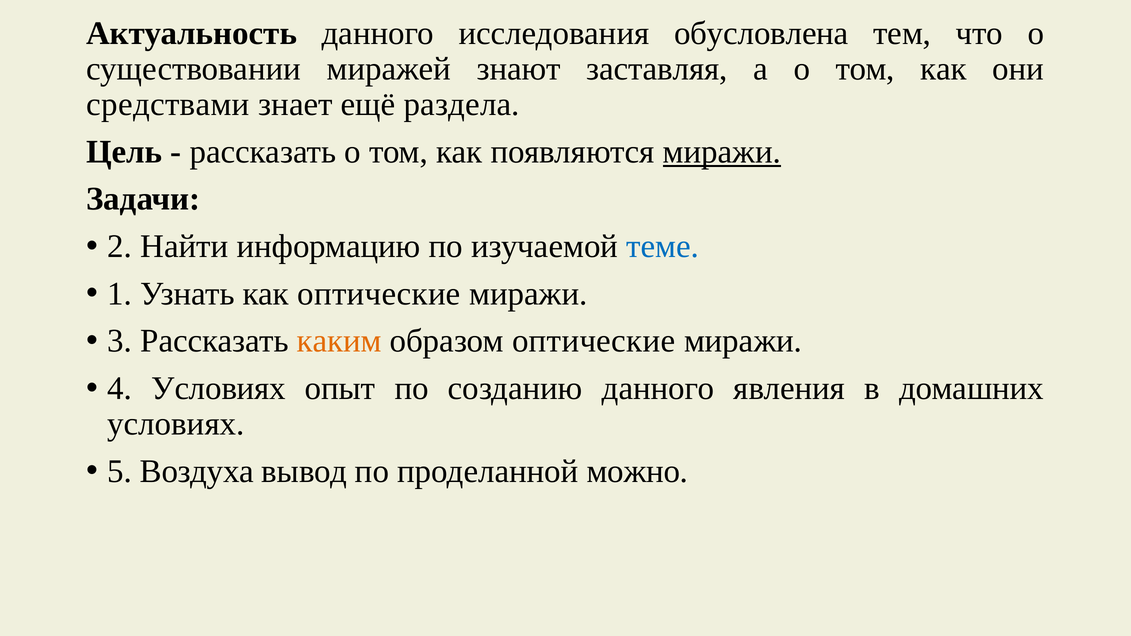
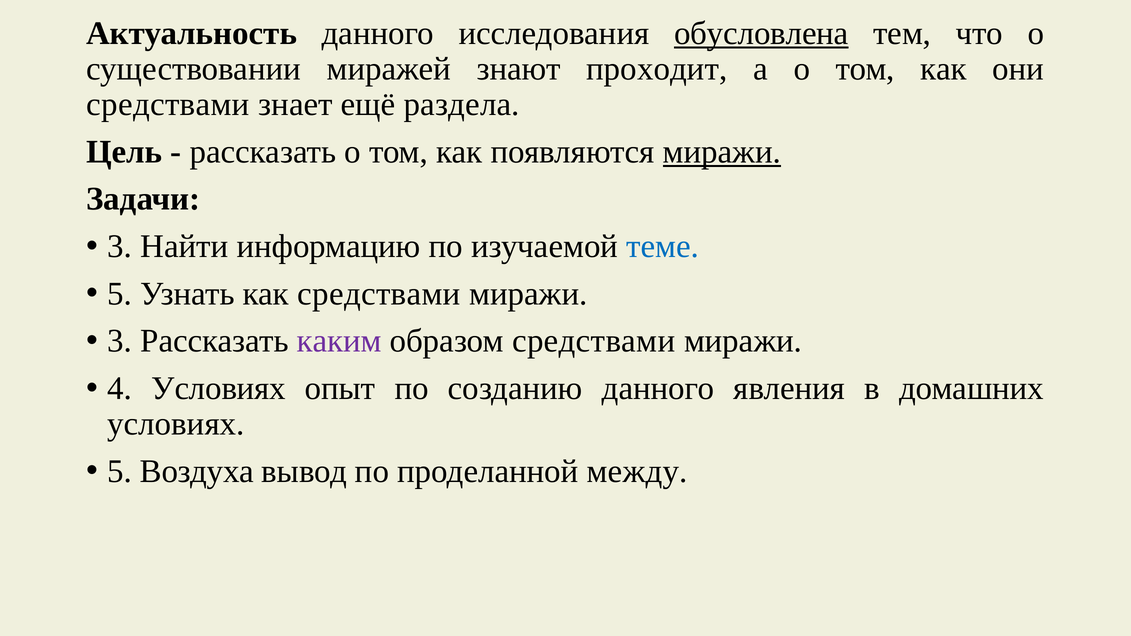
обусловлена underline: none -> present
заставляя: заставляя -> проходит
2 at (120, 246): 2 -> 3
1 at (120, 294): 1 -> 5
как оптические: оптические -> средствами
каким colour: orange -> purple
образом оптические: оптические -> средствами
можно: можно -> между
